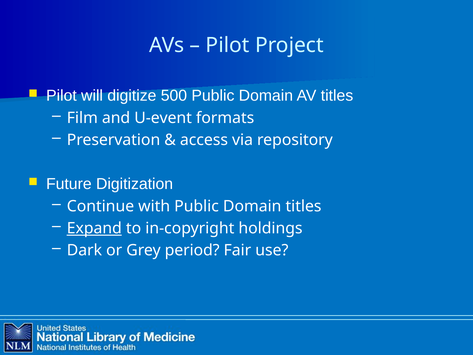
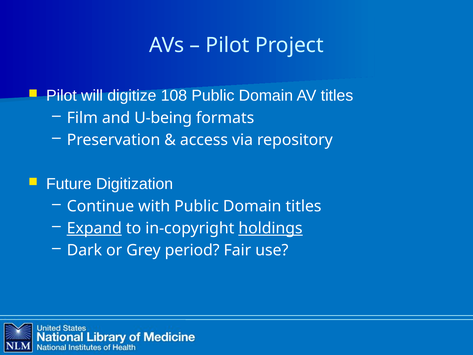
500: 500 -> 108
U-event: U-event -> U-being
holdings underline: none -> present
